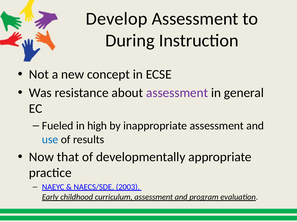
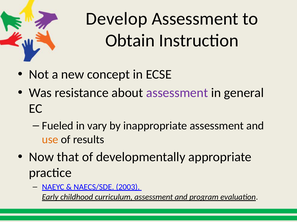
During: During -> Obtain
high: high -> vary
use colour: blue -> orange
